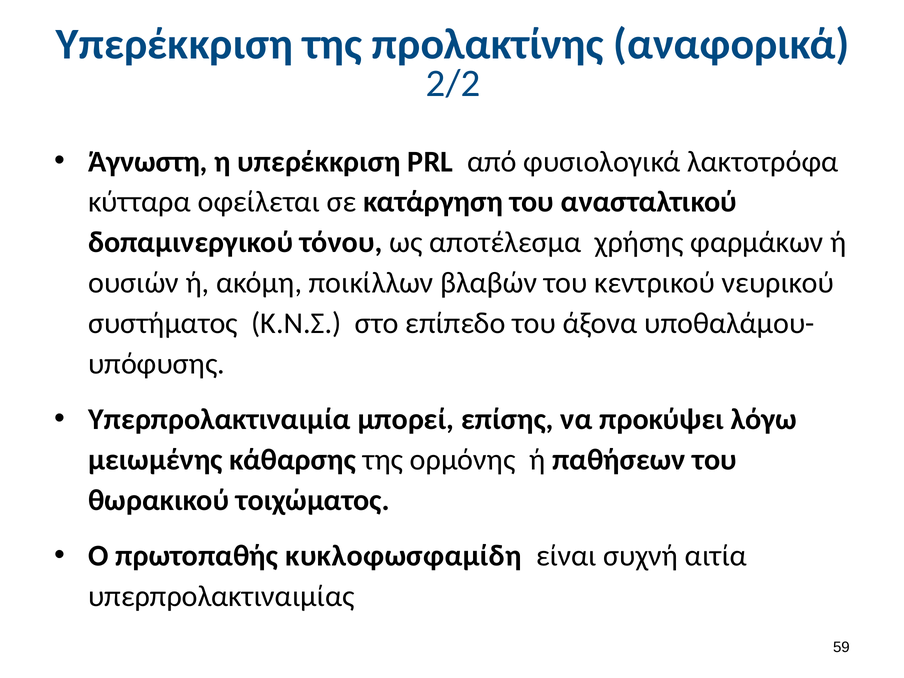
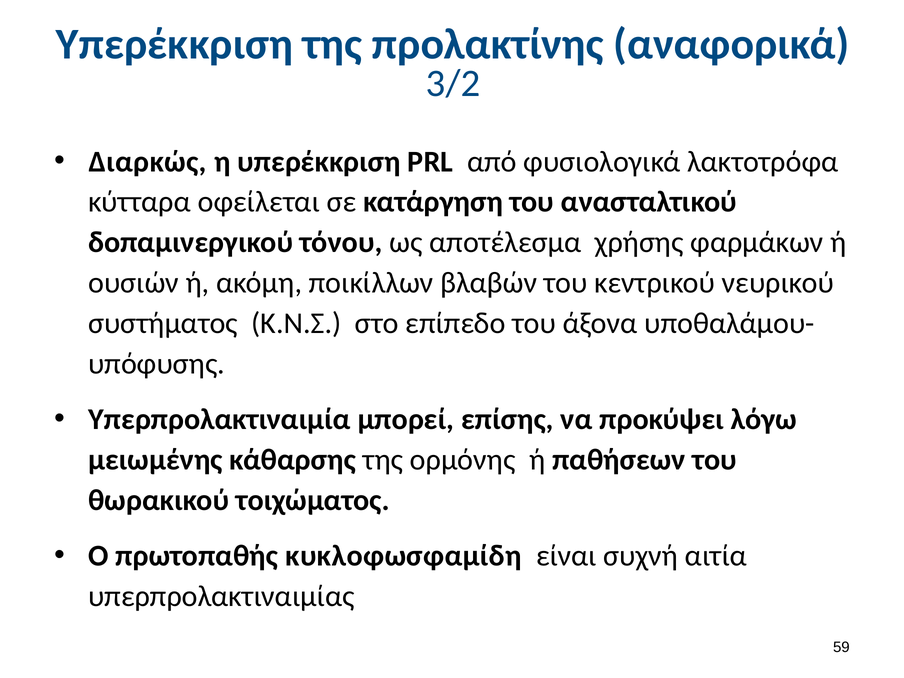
2/2: 2/2 -> 3/2
Άγνωστη: Άγνωστη -> Διαρκώς
